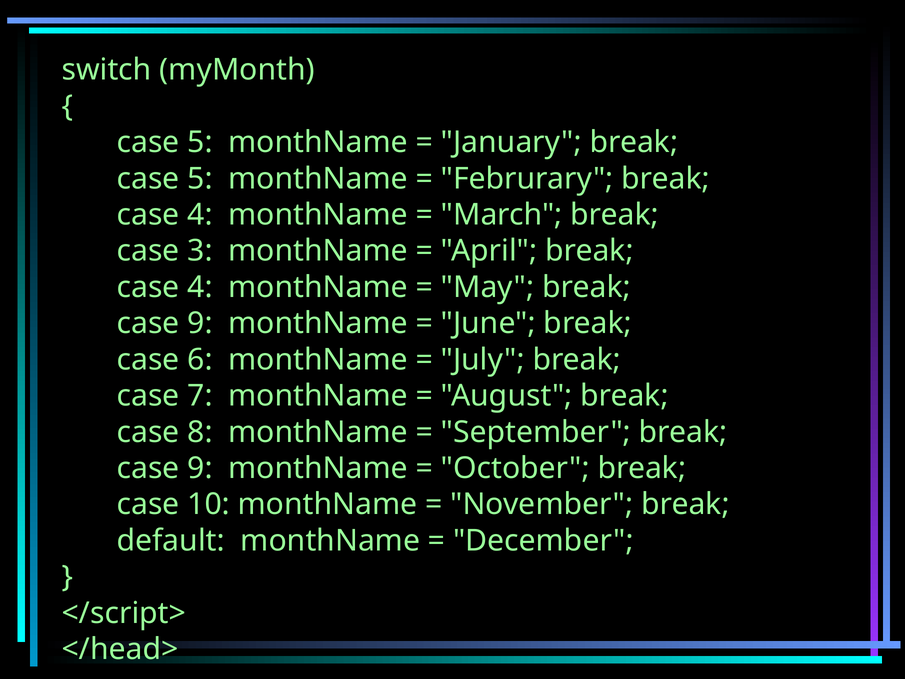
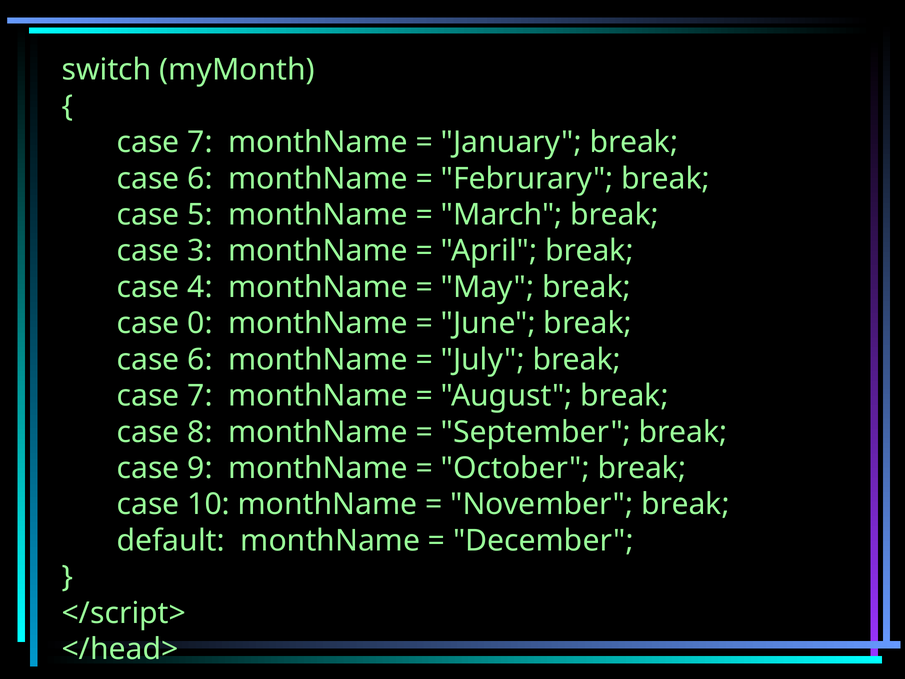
5 at (200, 142): 5 -> 7
5 at (200, 178): 5 -> 6
4 at (200, 215): 4 -> 5
9 at (200, 323): 9 -> 0
